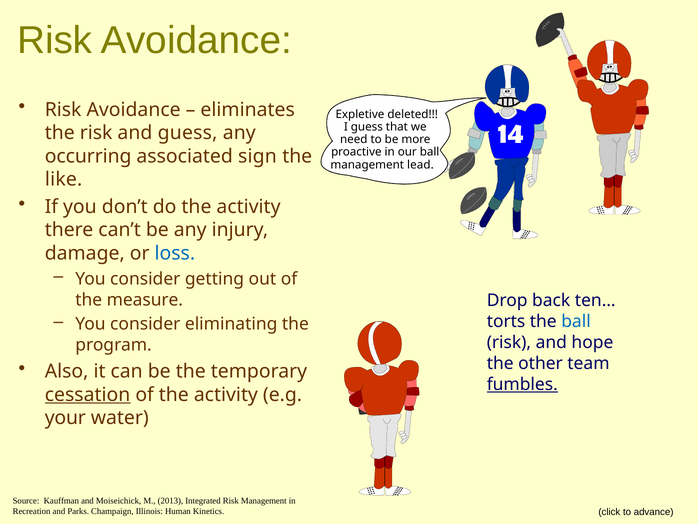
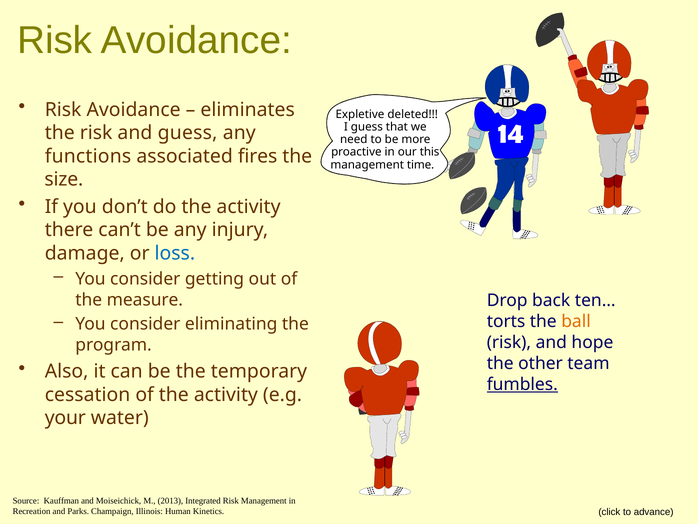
our ball: ball -> this
occurring: occurring -> functions
sign: sign -> fires
lead: lead -> time
like: like -> size
ball at (576, 321) colour: blue -> orange
cessation underline: present -> none
